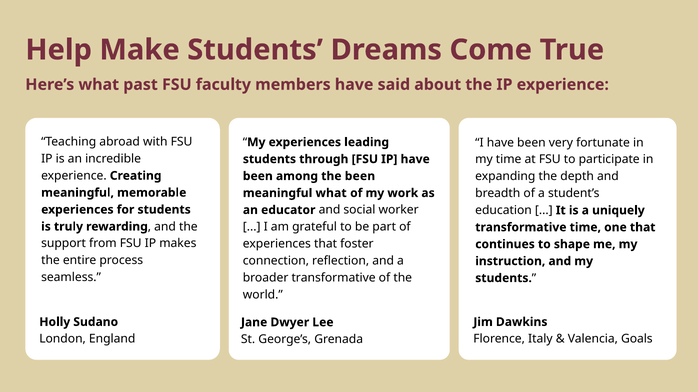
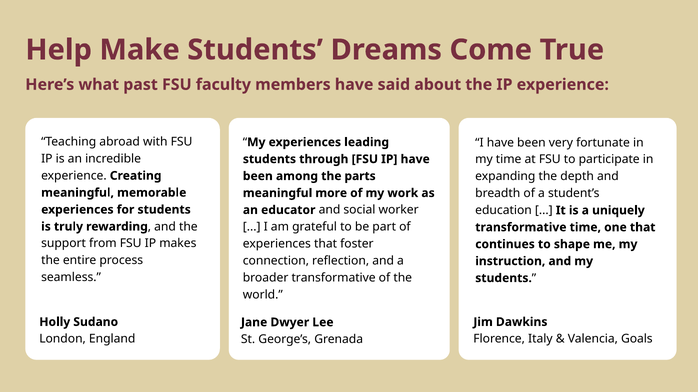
the been: been -> parts
meaningful what: what -> more
